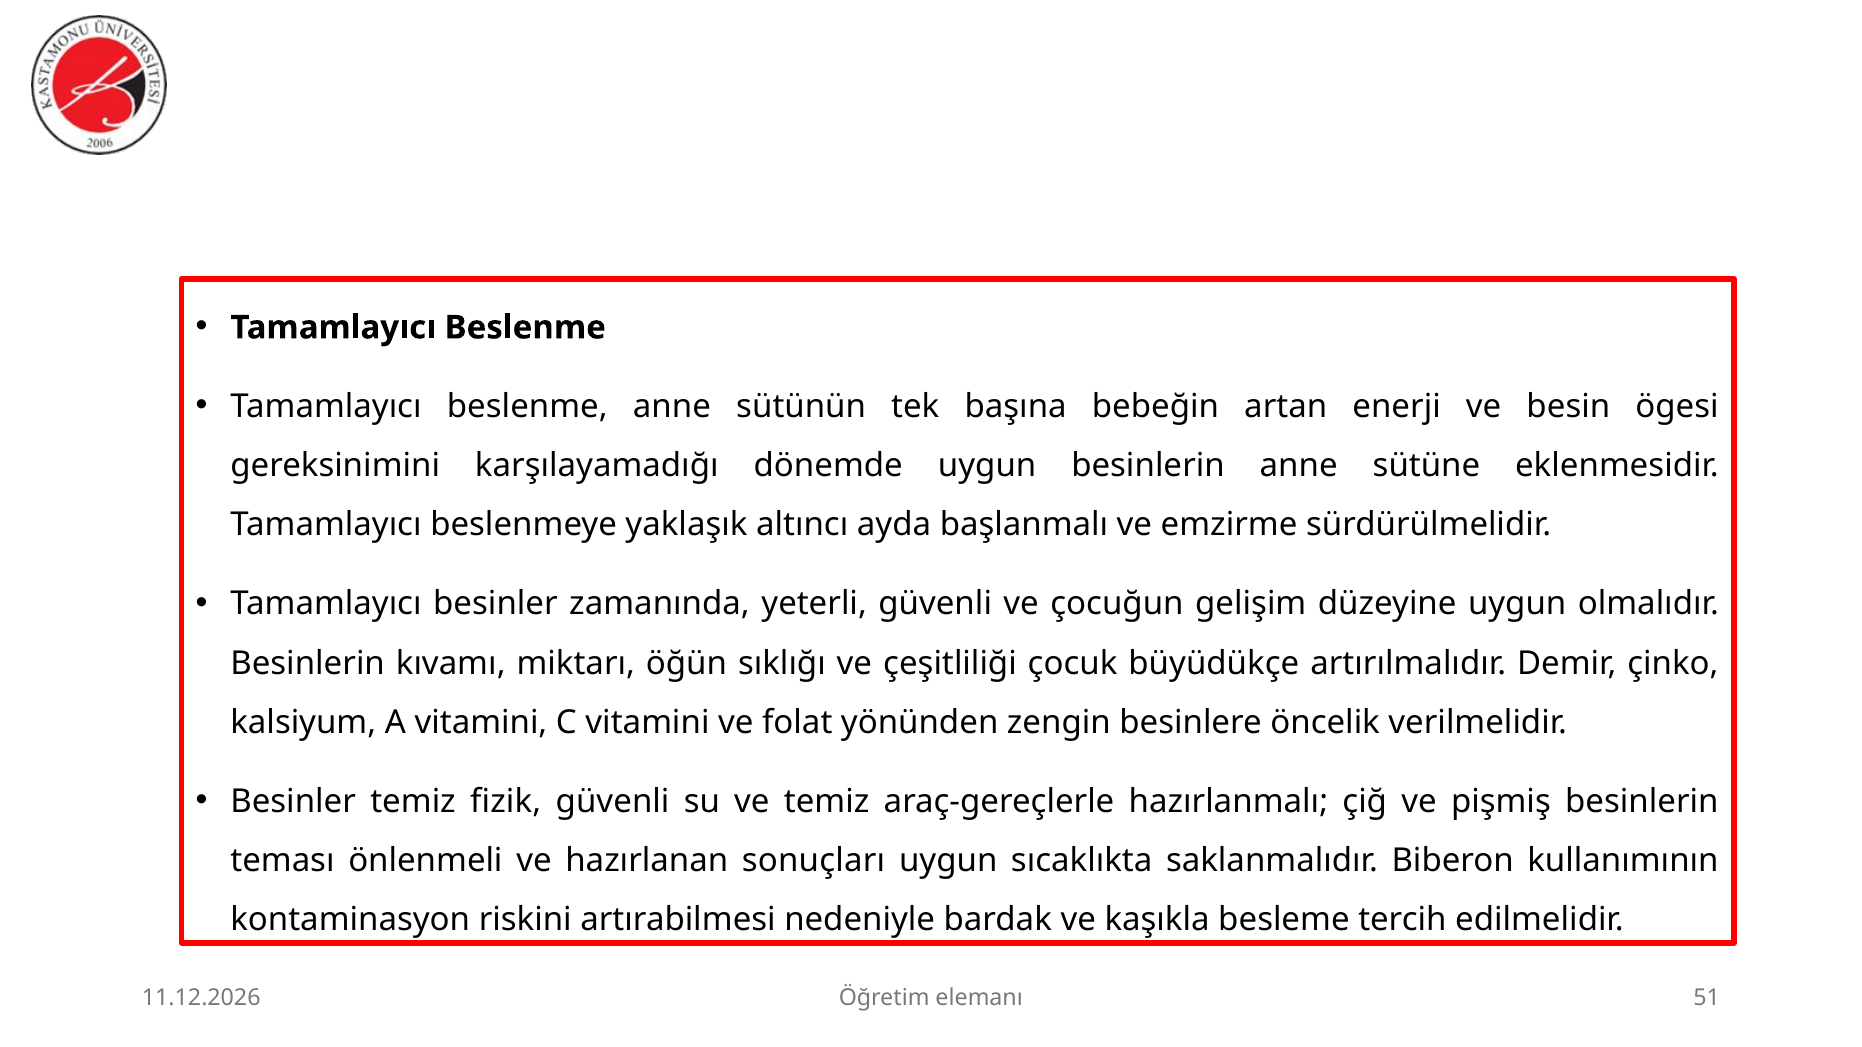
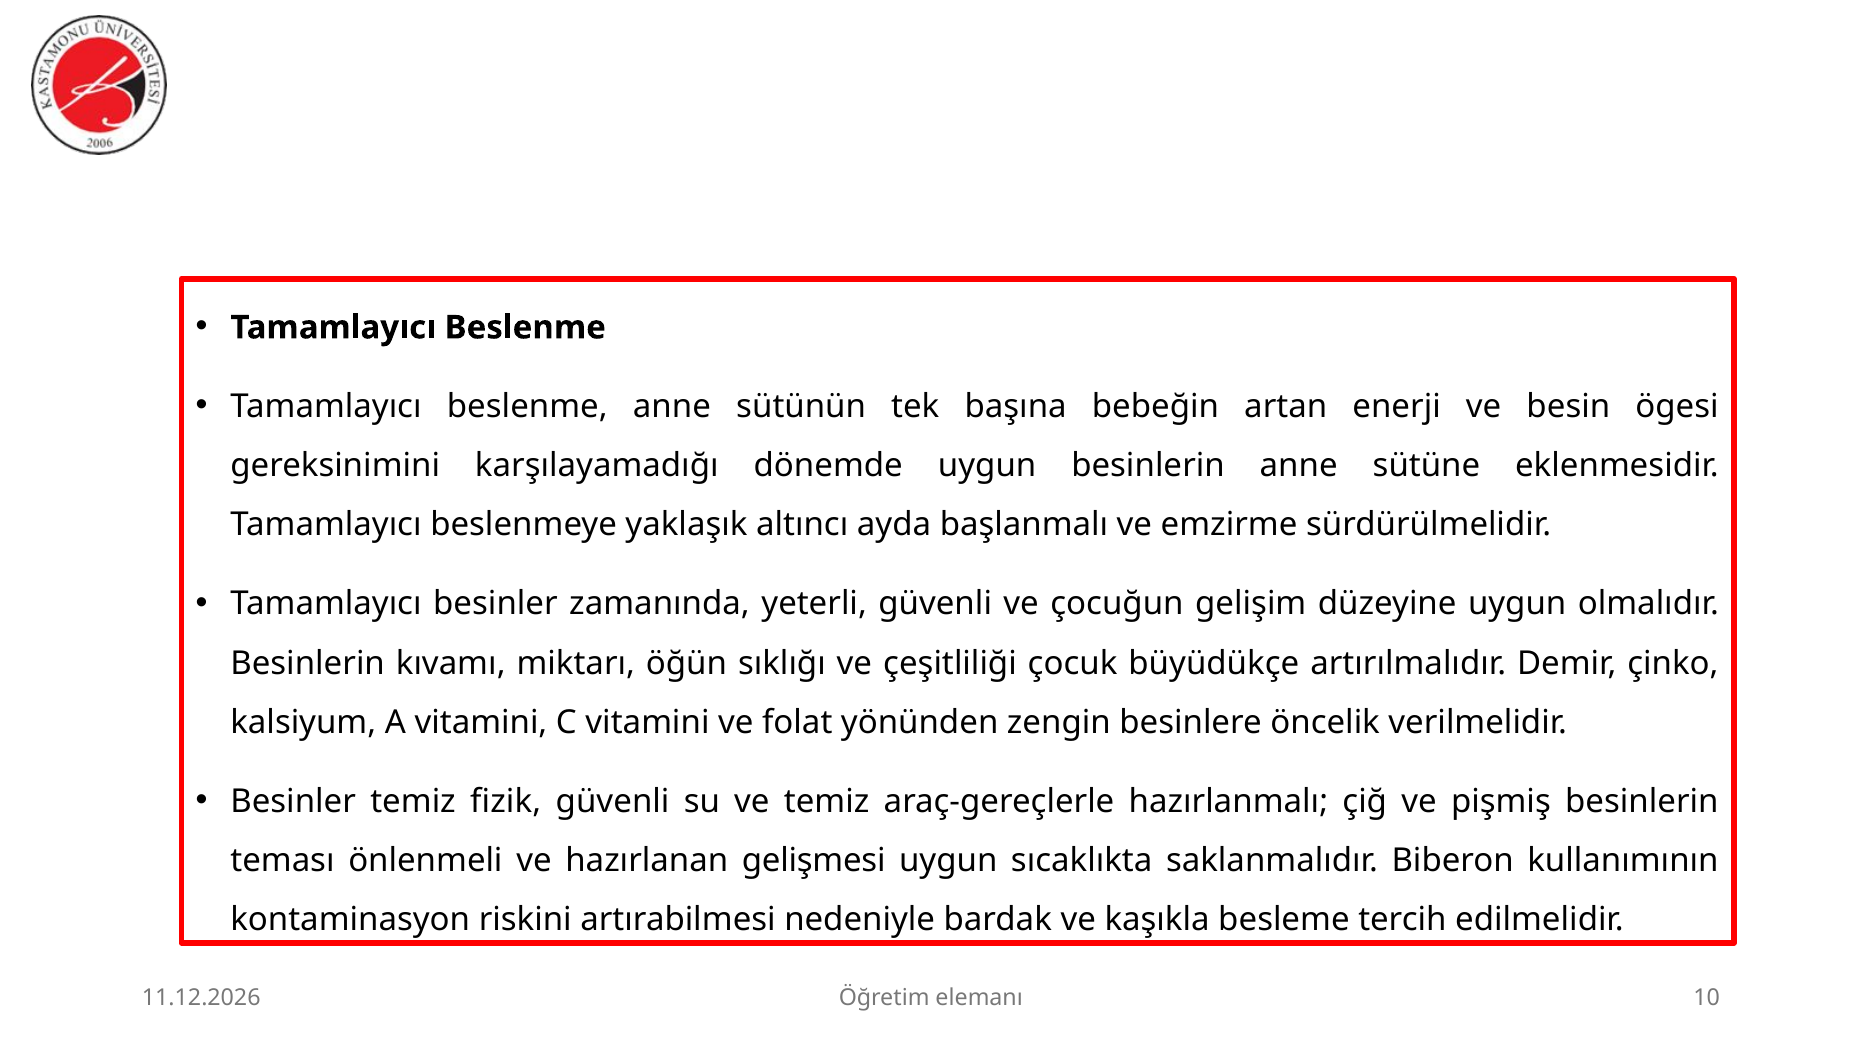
sonuçları: sonuçları -> gelişmesi
51: 51 -> 10
